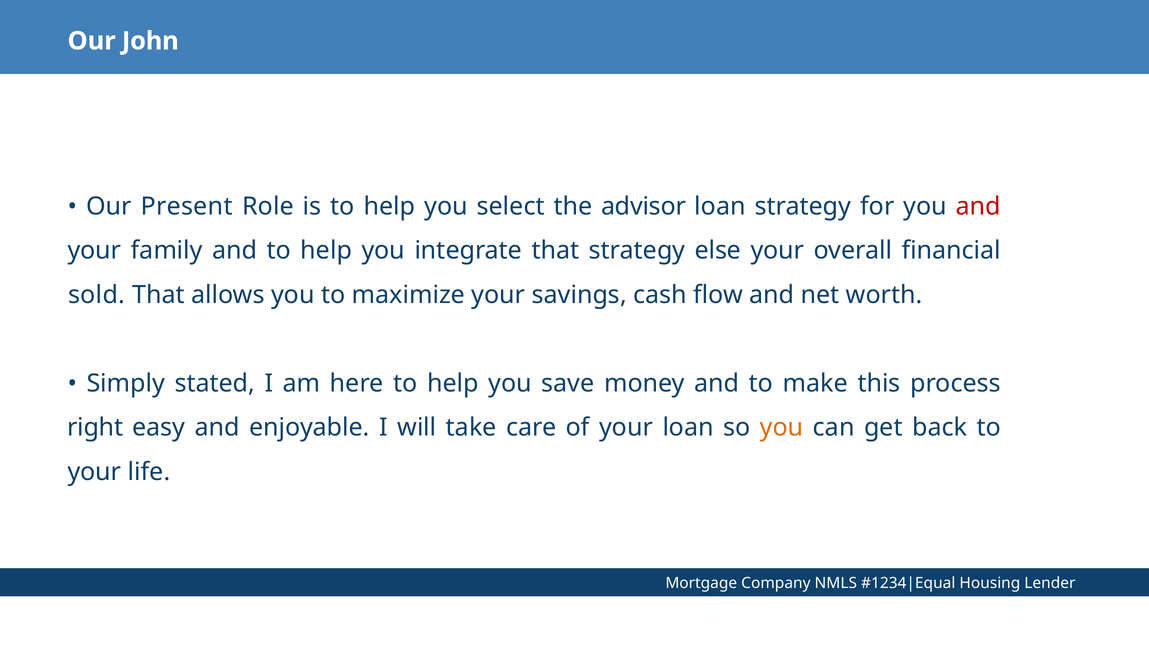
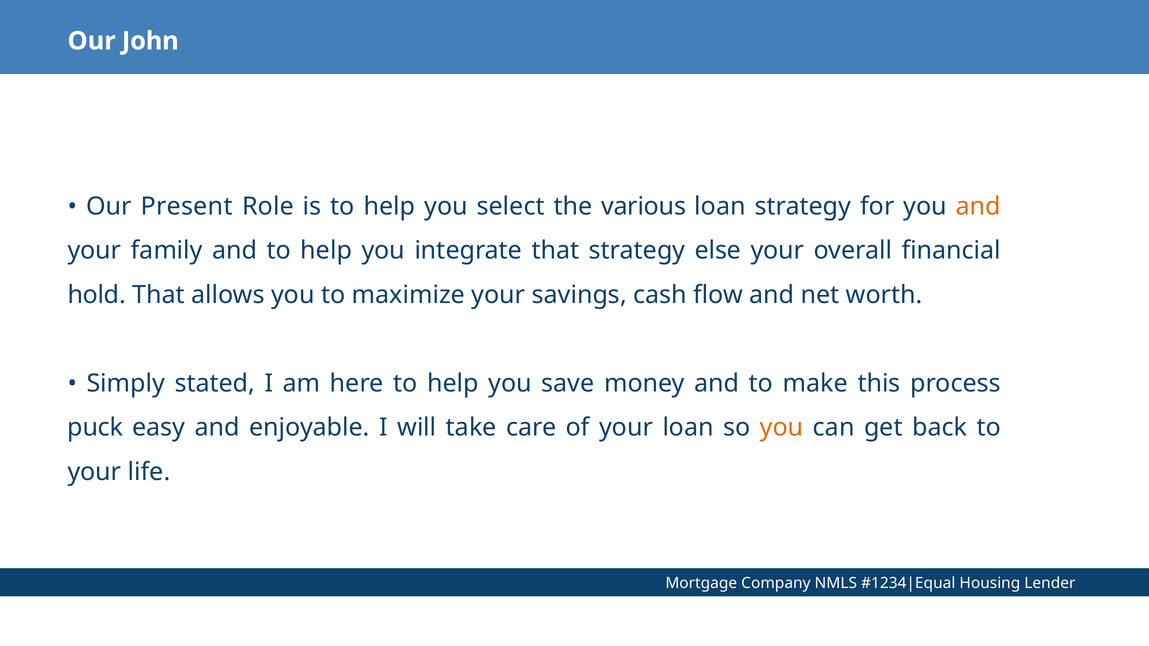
advisor: advisor -> various
and at (978, 206) colour: red -> orange
sold: sold -> hold
right: right -> puck
